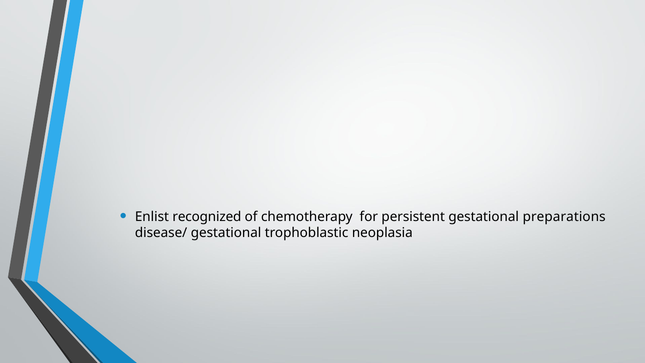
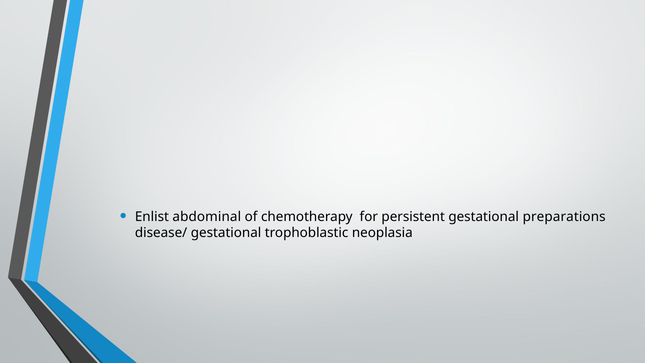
recognized: recognized -> abdominal
